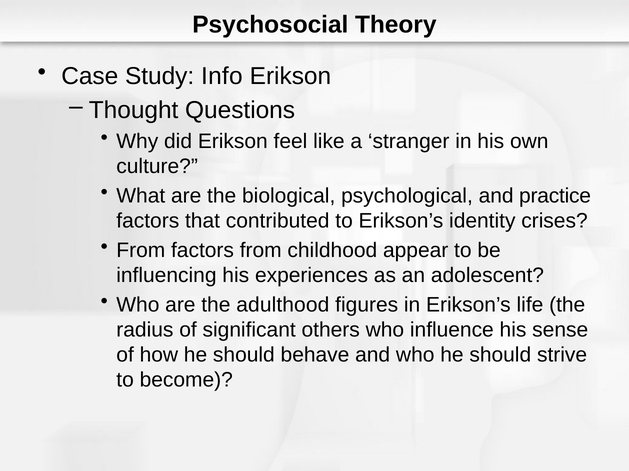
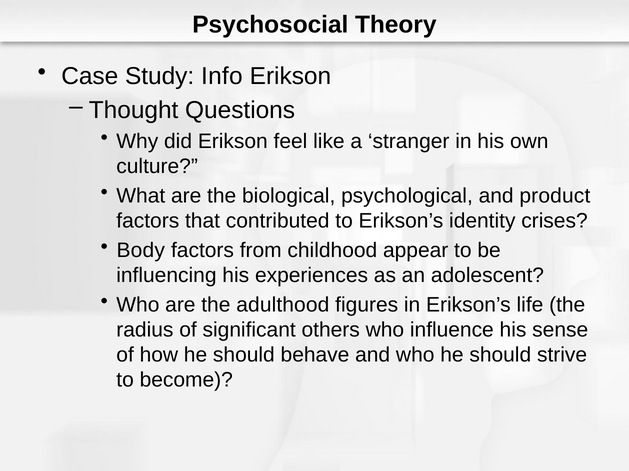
practice: practice -> product
From at (141, 251): From -> Body
